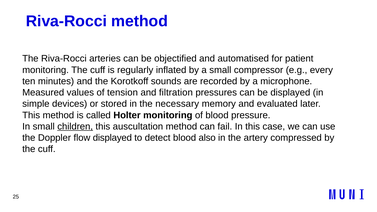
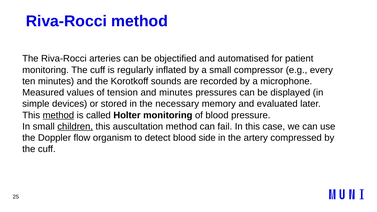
and filtration: filtration -> minutes
method at (58, 115) underline: none -> present
flow displayed: displayed -> organism
also: also -> side
